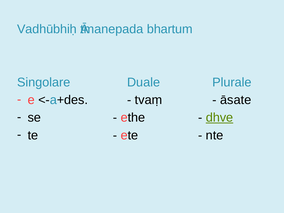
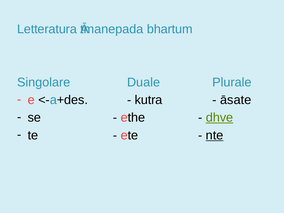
Vadhūbhiḥ: Vadhūbhiḥ -> Letteratura
tvaṃ: tvaṃ -> kutra
nte underline: none -> present
